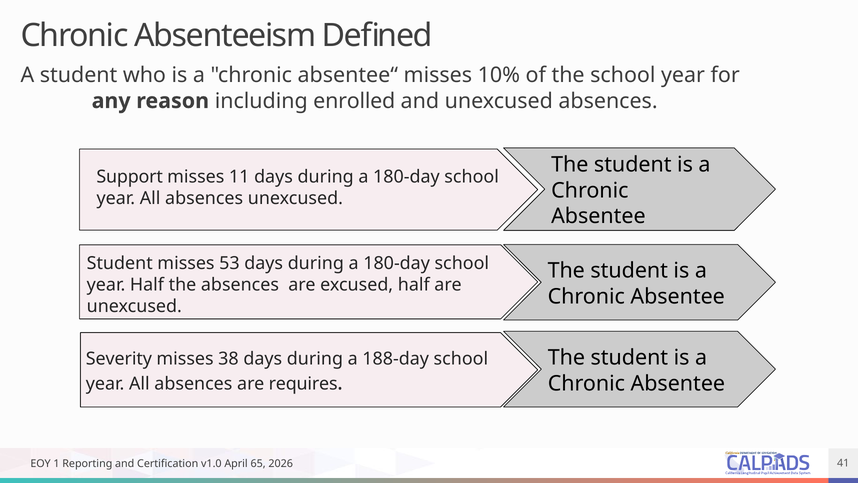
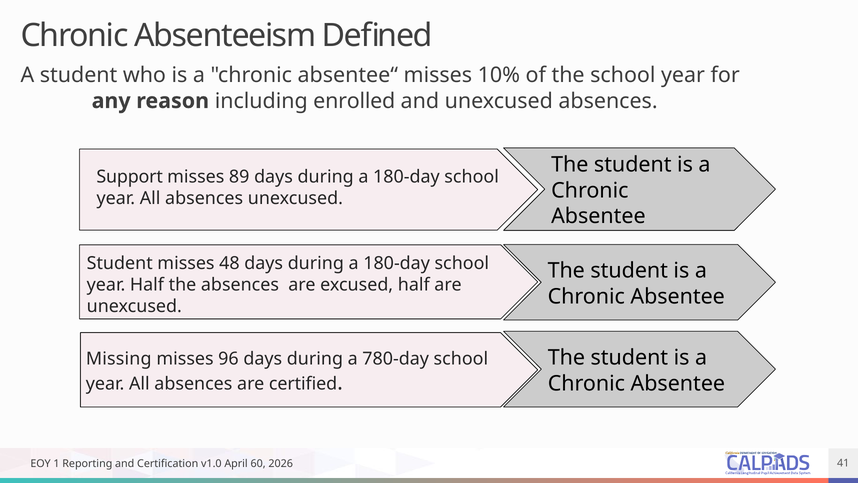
11: 11 -> 89
53: 53 -> 48
Severity: Severity -> Missing
38: 38 -> 96
188-day: 188-day -> 780-day
requires: requires -> certified
65: 65 -> 60
